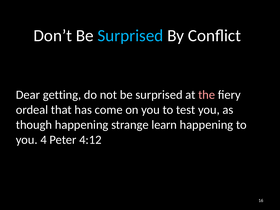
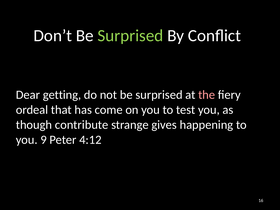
Surprised at (130, 36) colour: light blue -> light green
though happening: happening -> contribute
learn: learn -> gives
4: 4 -> 9
